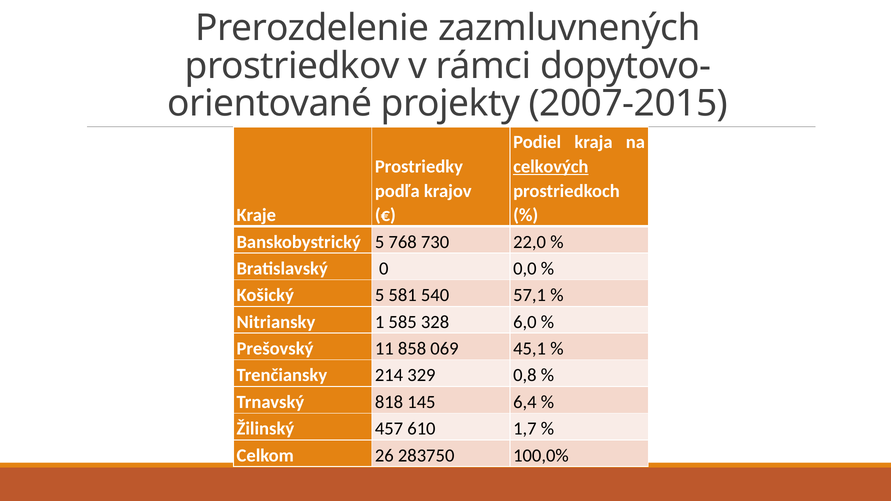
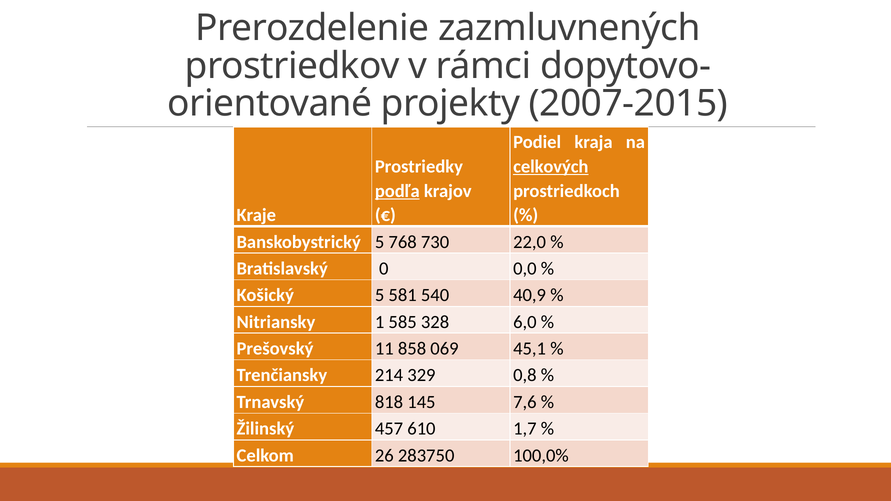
podľa underline: none -> present
57,1: 57,1 -> 40,9
6,4: 6,4 -> 7,6
